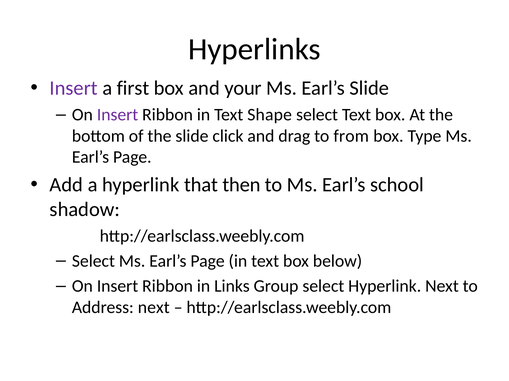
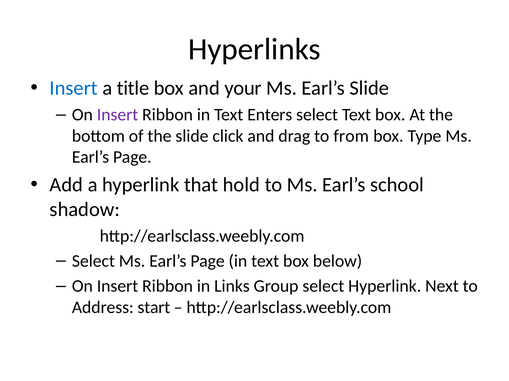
Insert at (74, 88) colour: purple -> blue
first: first -> title
Shape: Shape -> Enters
then: then -> hold
Address next: next -> start
